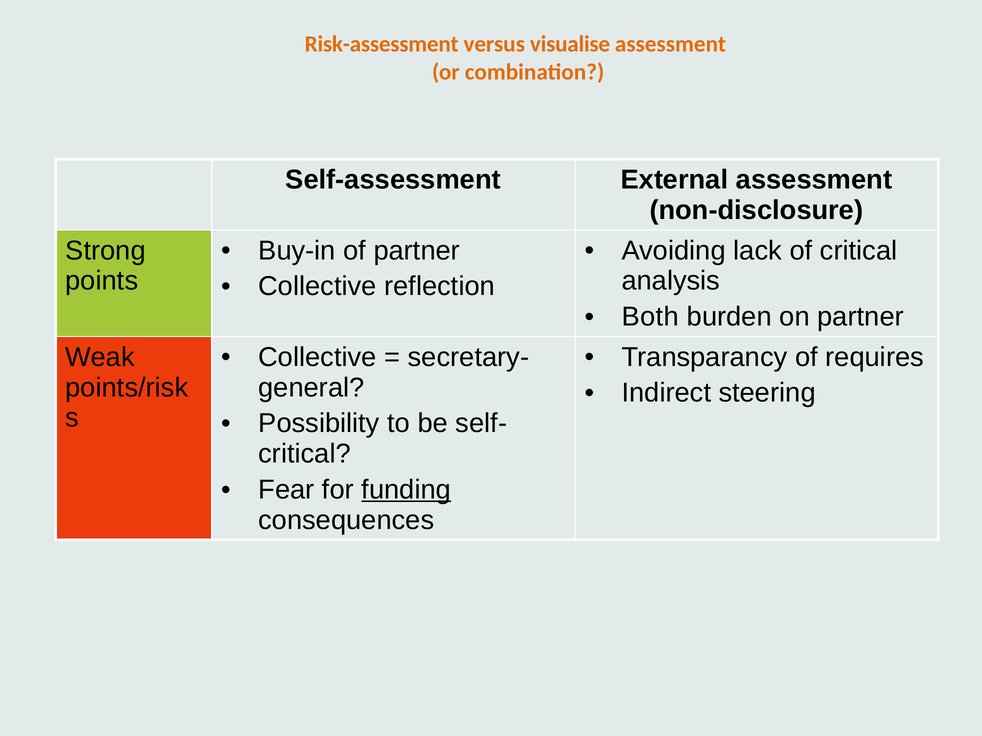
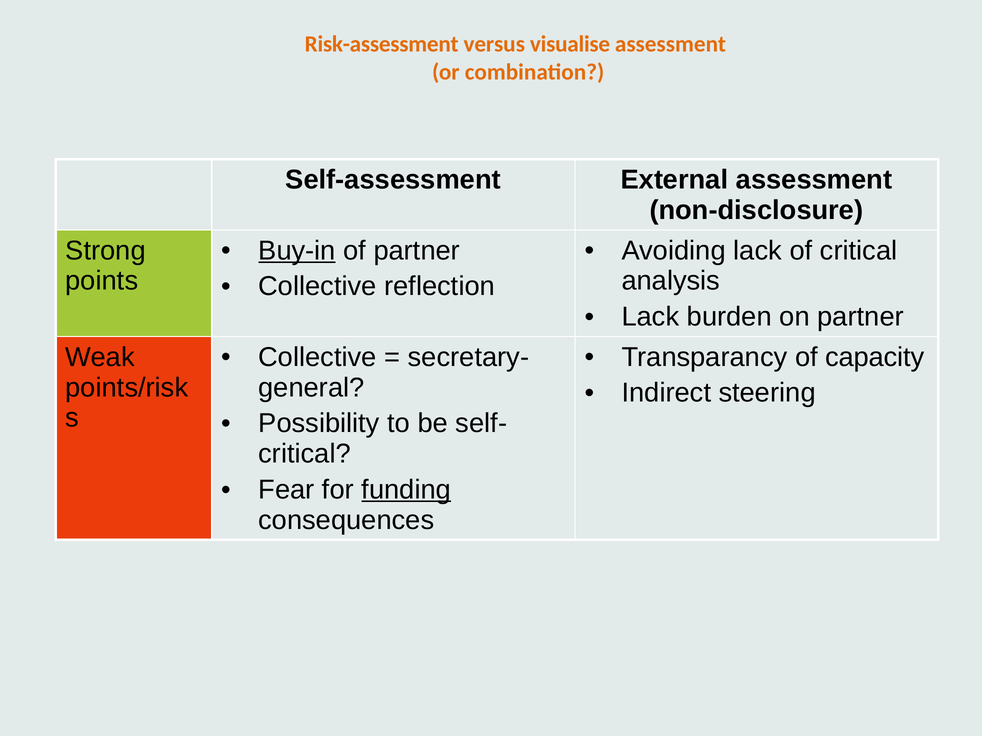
Buy-in underline: none -> present
Both at (650, 317): Both -> Lack
requires: requires -> capacity
